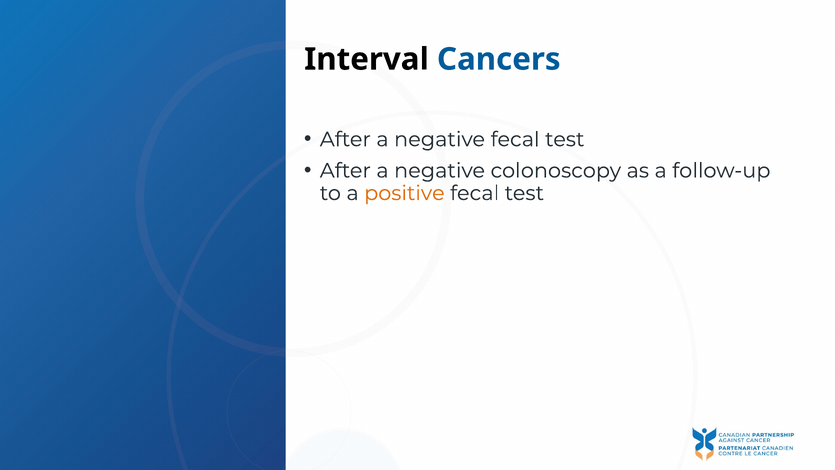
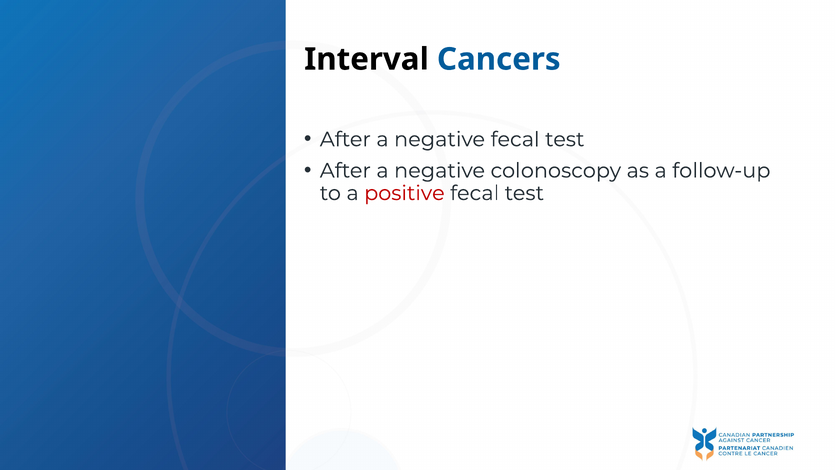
positive colour: orange -> red
